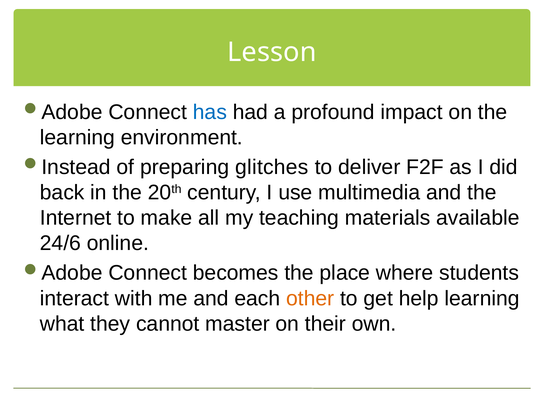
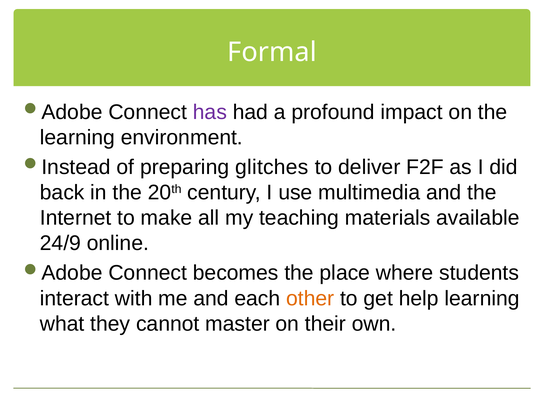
Lesson: Lesson -> Formal
has colour: blue -> purple
24/6: 24/6 -> 24/9
